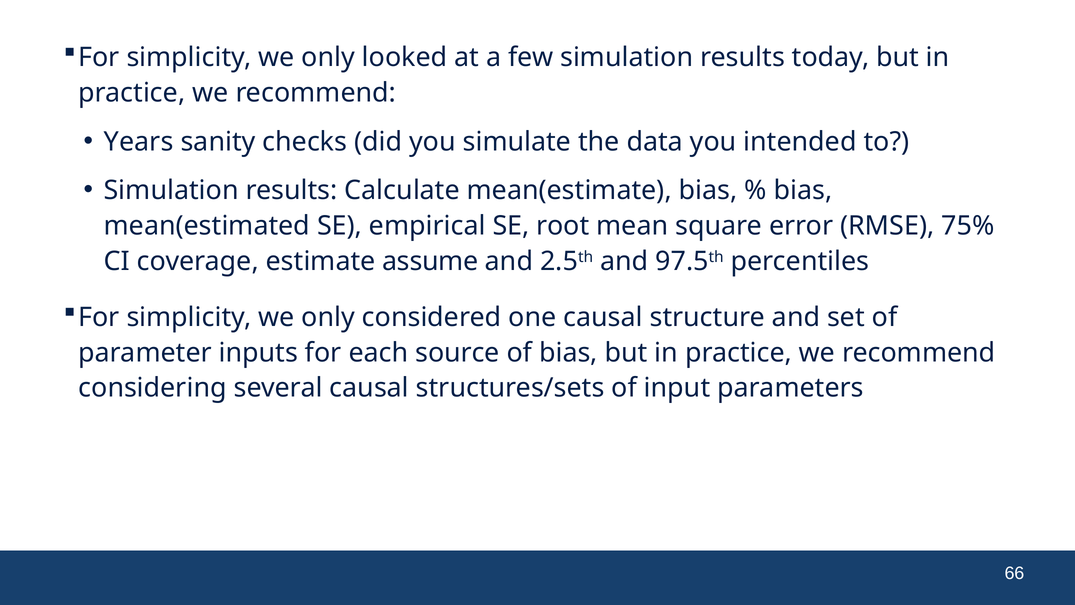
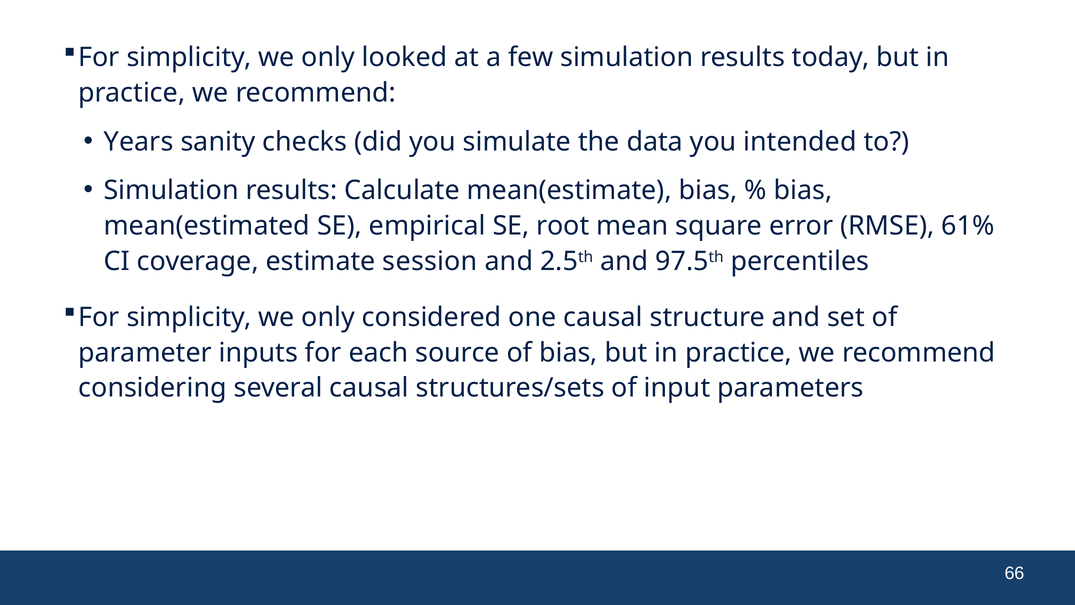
75%: 75% -> 61%
assume: assume -> session
